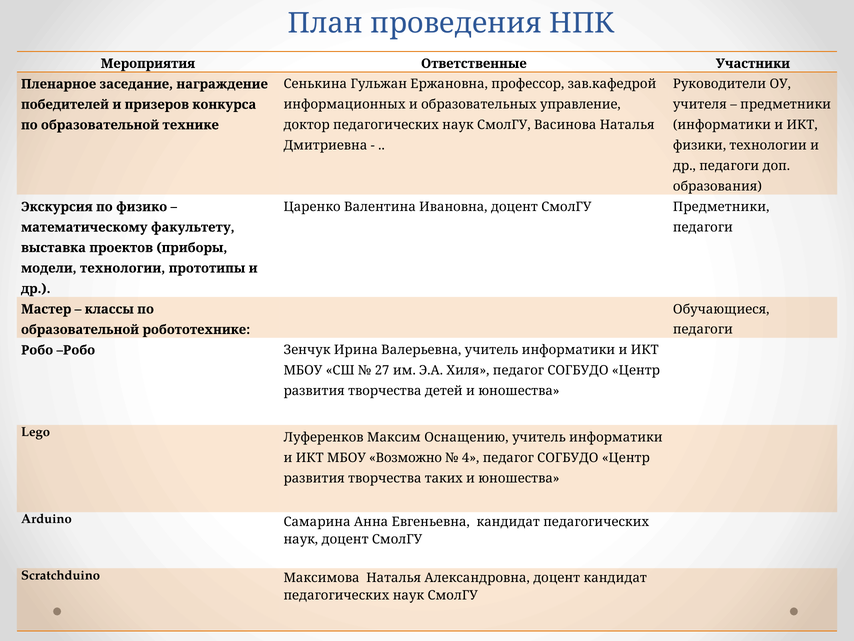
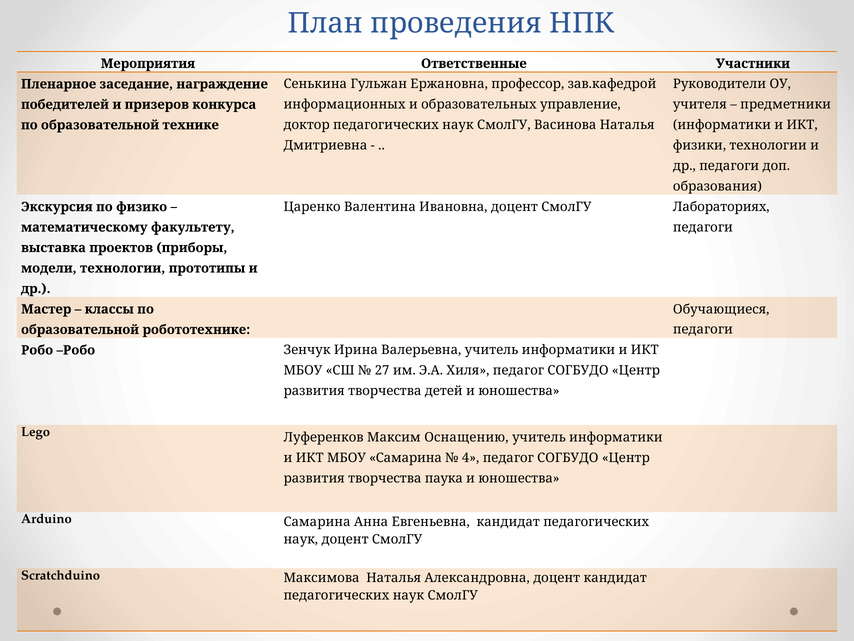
СмолГУ Предметники: Предметники -> Лабораториях
МБОУ Возможно: Возможно -> Самарина
таких: таких -> паука
